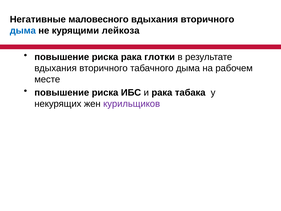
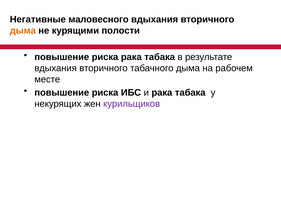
дыма at (23, 31) colour: blue -> orange
лейкоза: лейкоза -> полости
риска рака глотки: глотки -> табака
